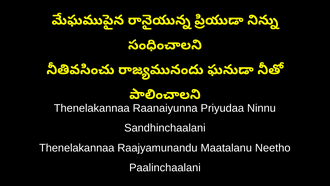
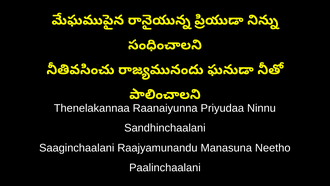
Thenelakannaa at (77, 148): Thenelakannaa -> Saaginchaalani
Maatalanu: Maatalanu -> Manasuna
